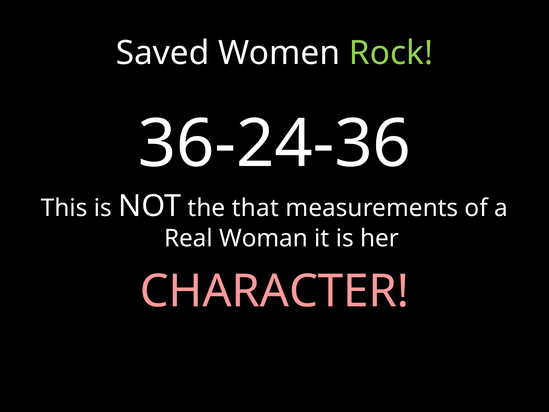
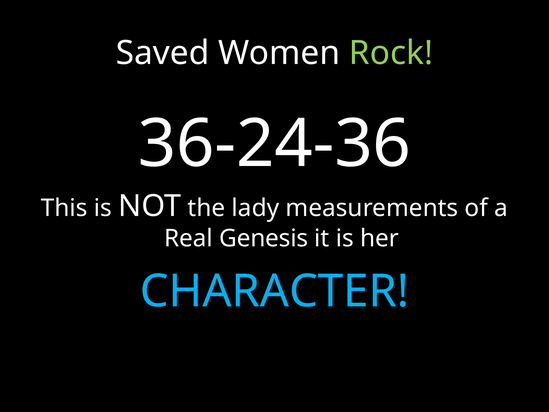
that: that -> lady
Woman: Woman -> Genesis
CHARACTER colour: pink -> light blue
